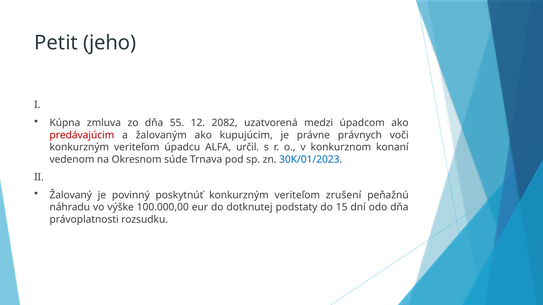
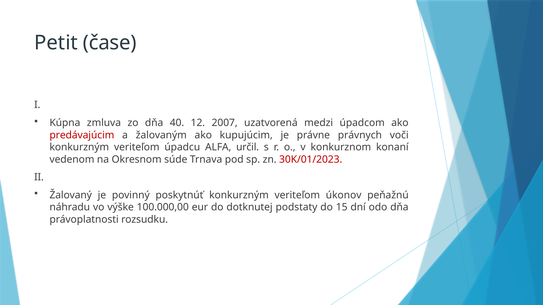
jeho: jeho -> čase
55: 55 -> 40
2082: 2082 -> 2007
30K/01/2023 colour: blue -> red
zrušení: zrušení -> úkonov
